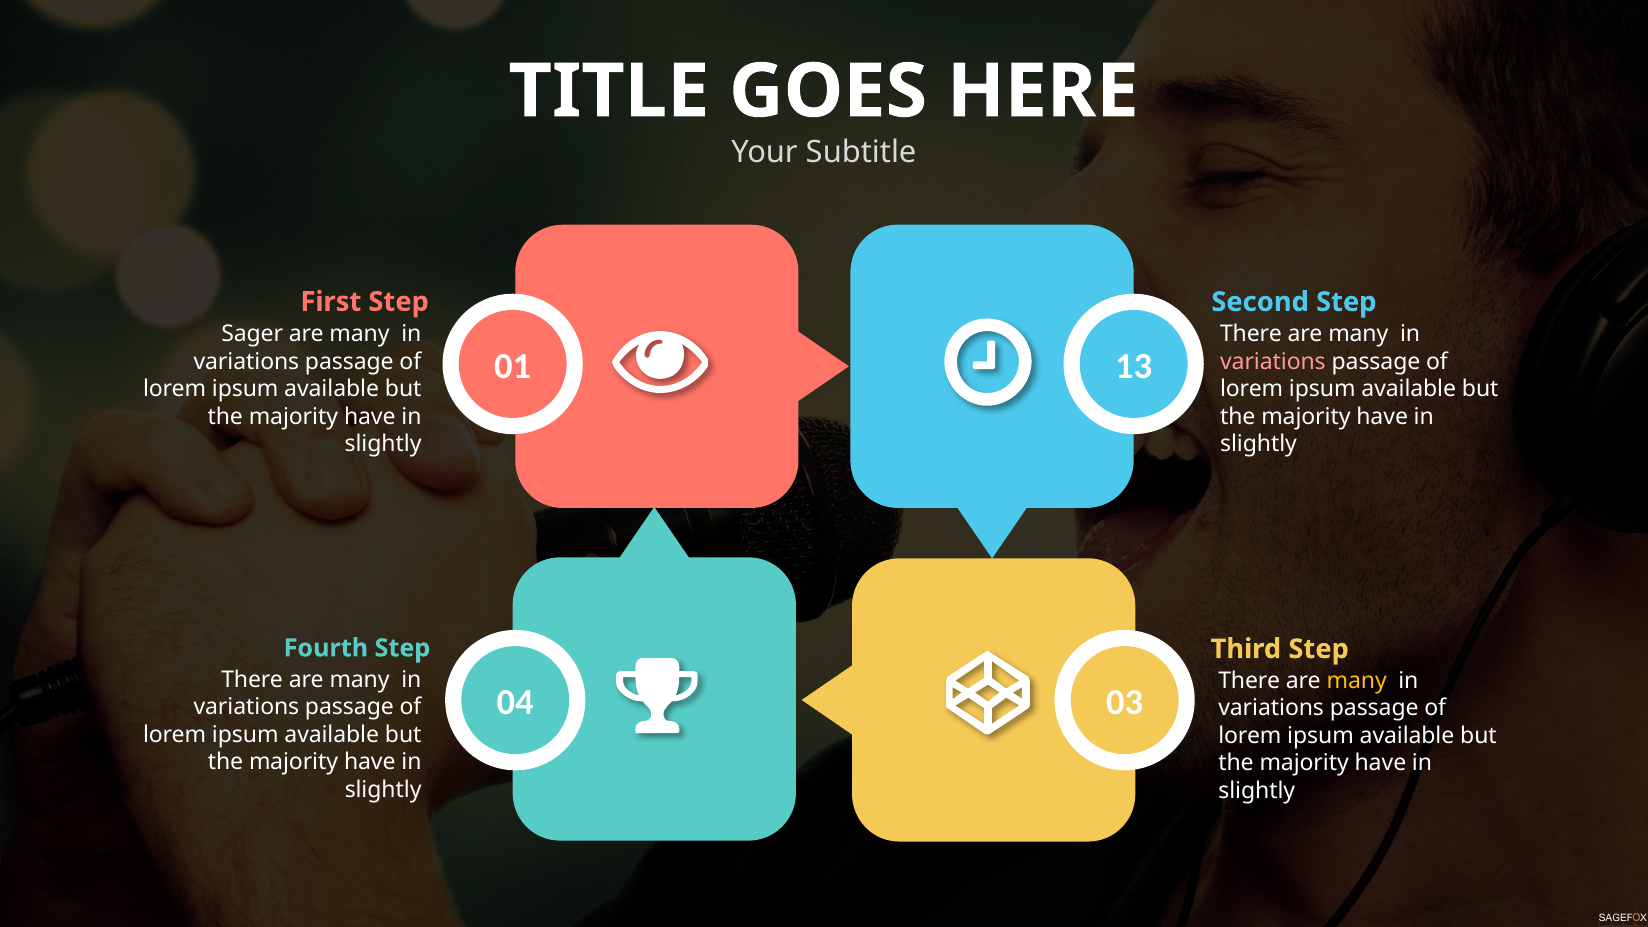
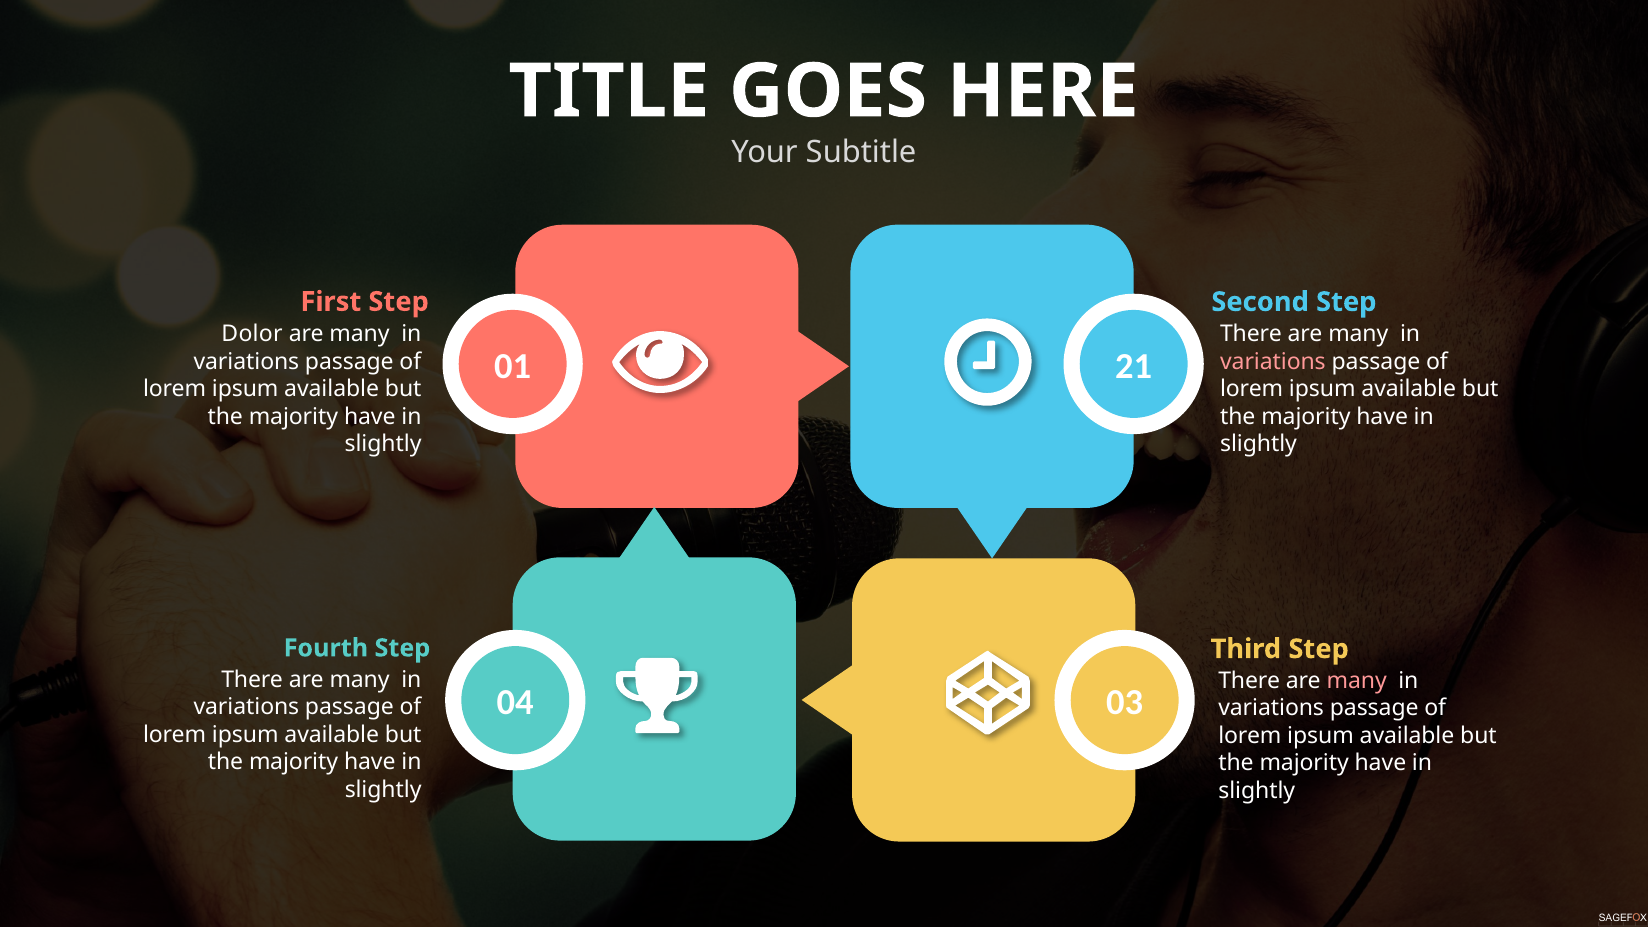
Sager: Sager -> Dolor
13: 13 -> 21
many at (1357, 681) colour: yellow -> pink
